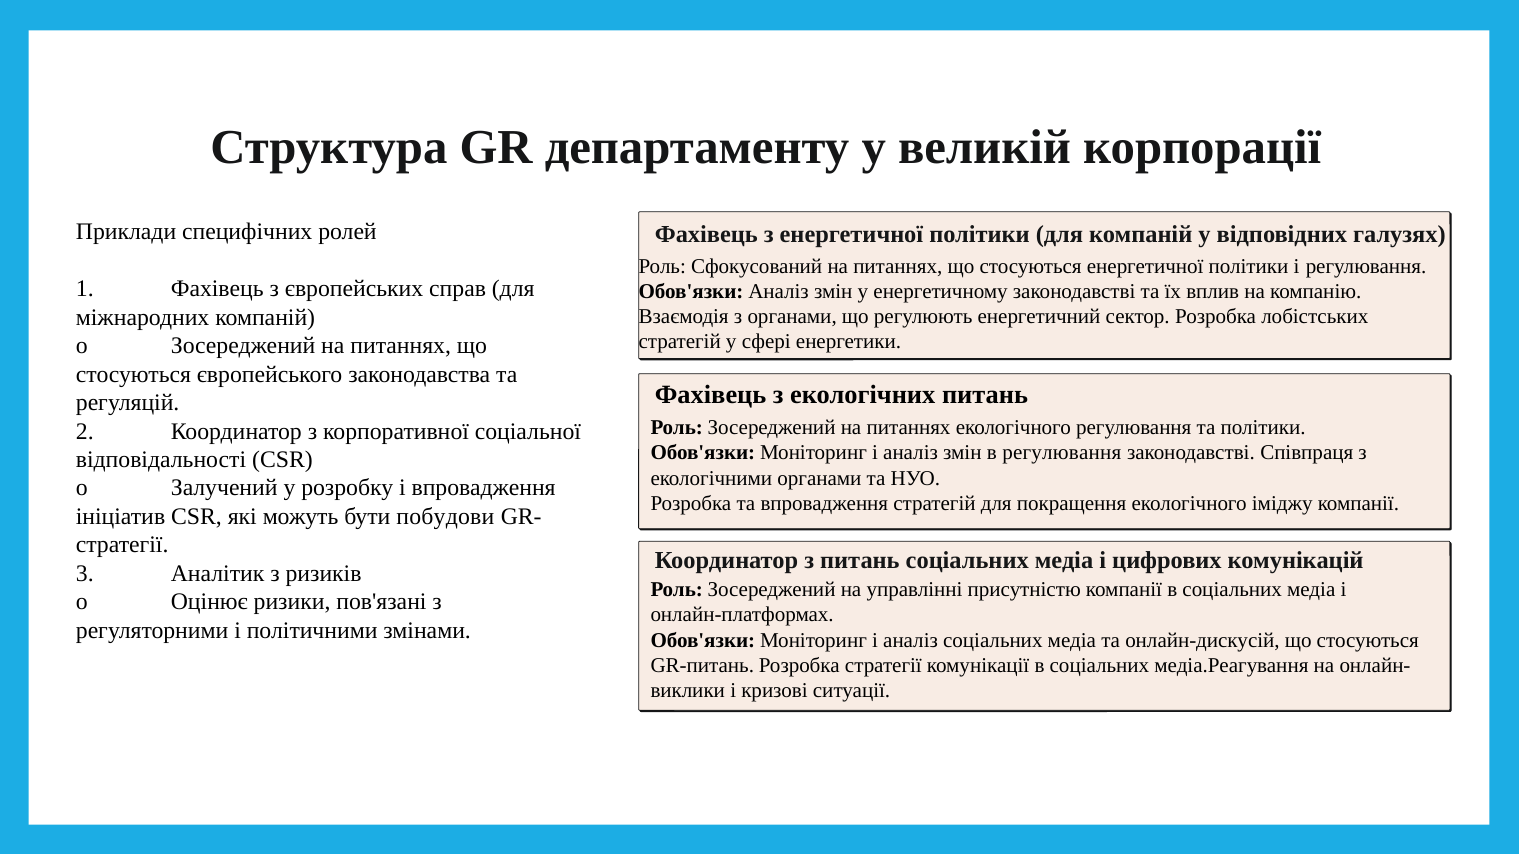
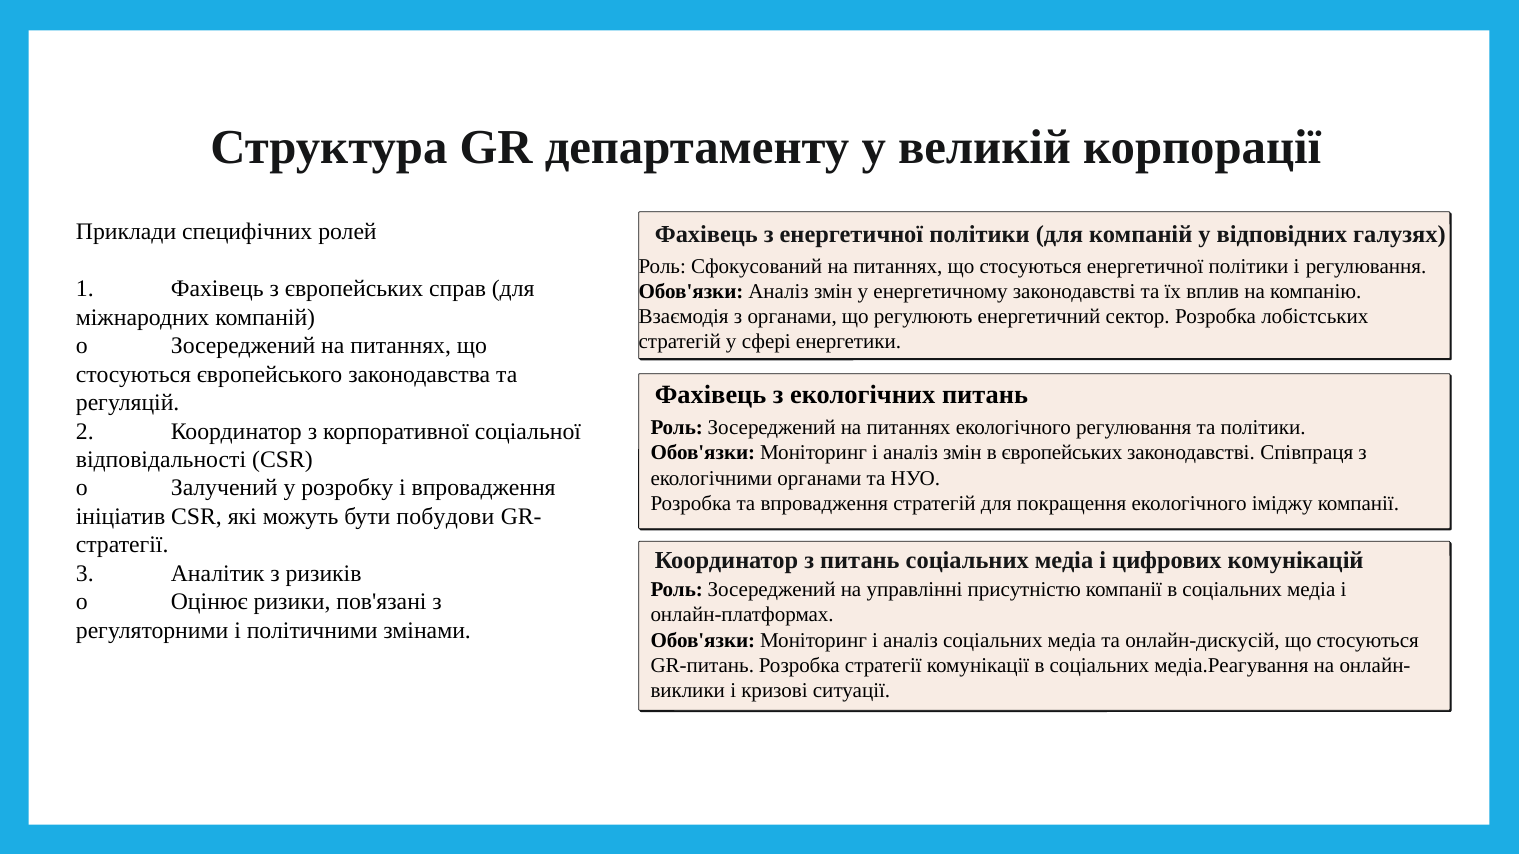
в регулювання: регулювання -> європейських
